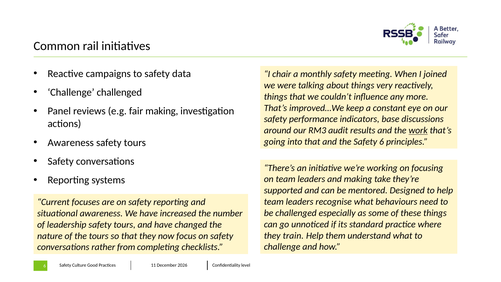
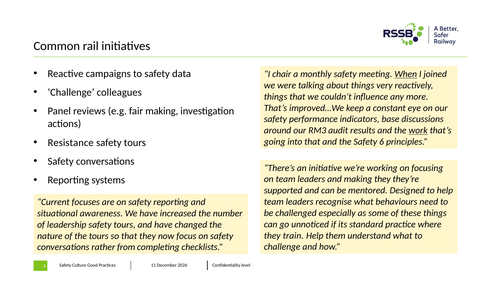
When underline: none -> present
Challenge challenged: challenged -> colleagues
Awareness at (71, 142): Awareness -> Resistance
making take: take -> they
